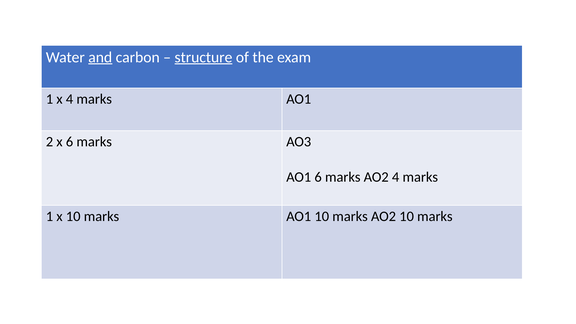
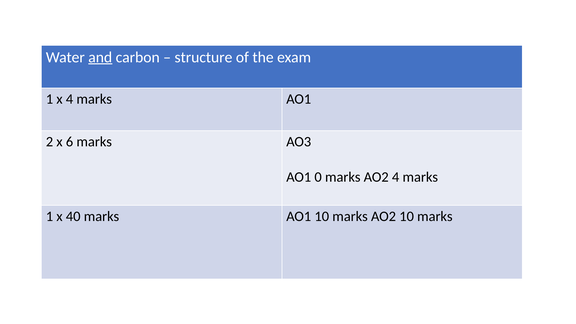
structure underline: present -> none
AO1 6: 6 -> 0
x 10: 10 -> 40
